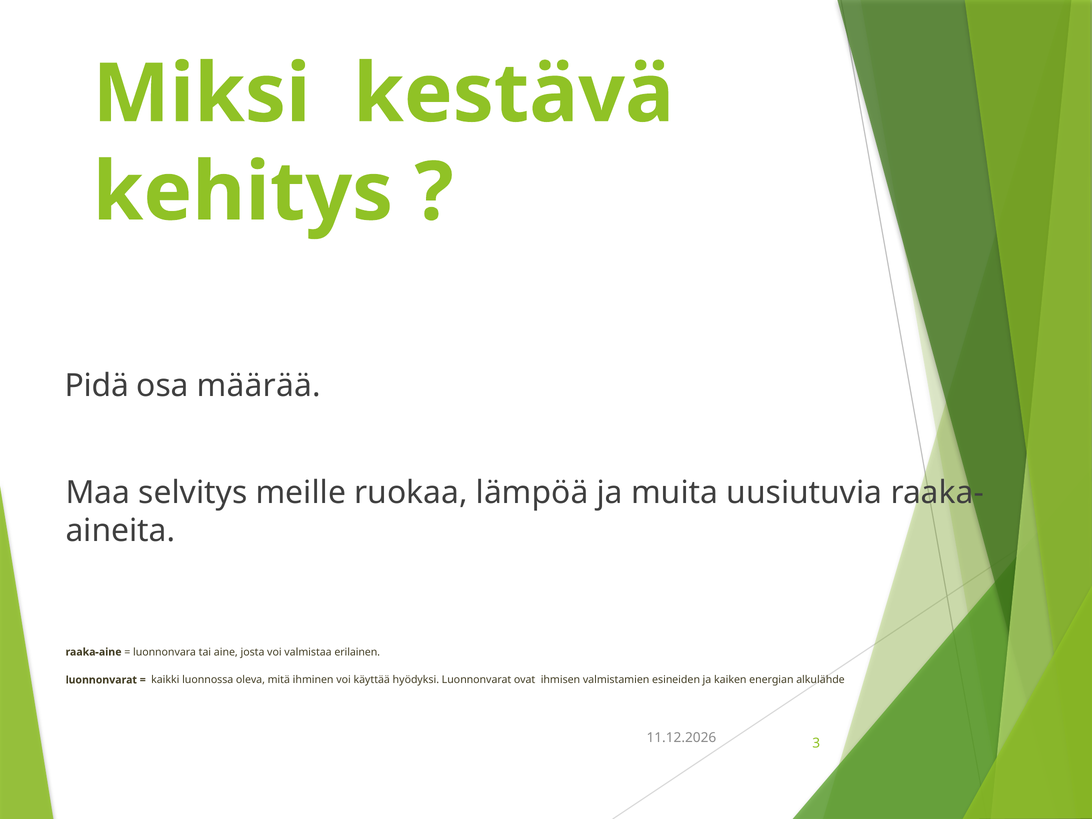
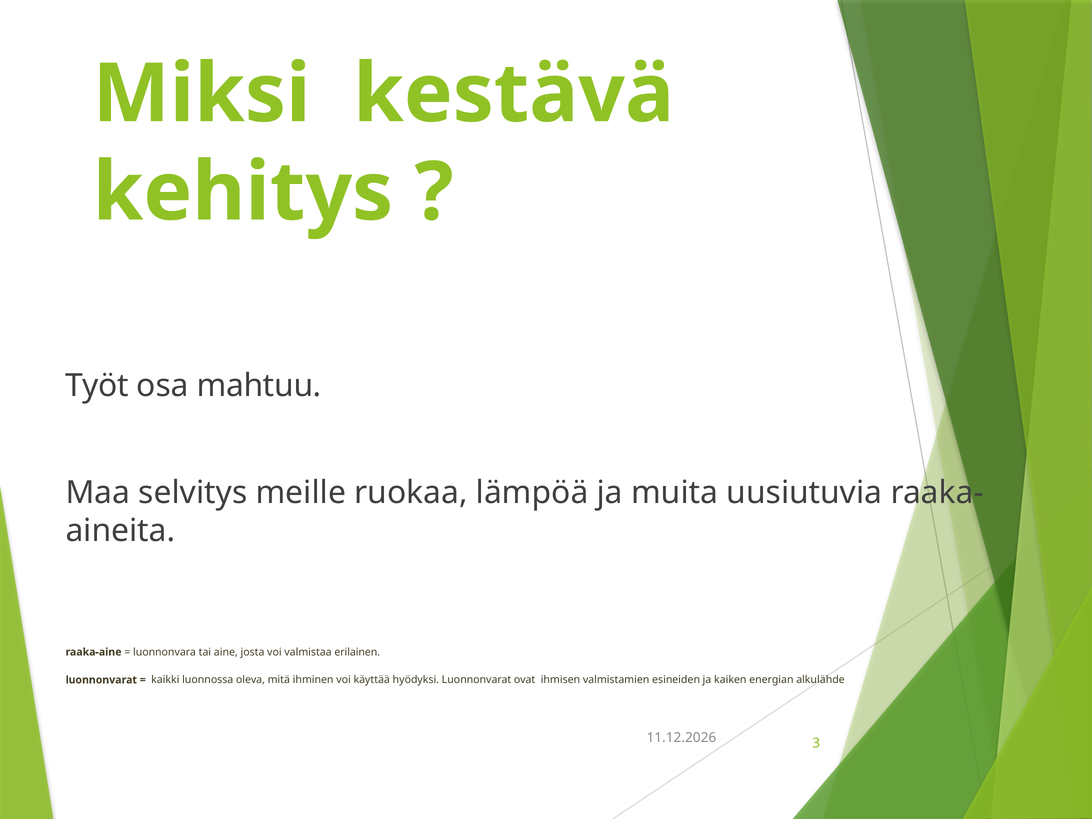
Pidä: Pidä -> Työt
määrää: määrää -> mahtuu
